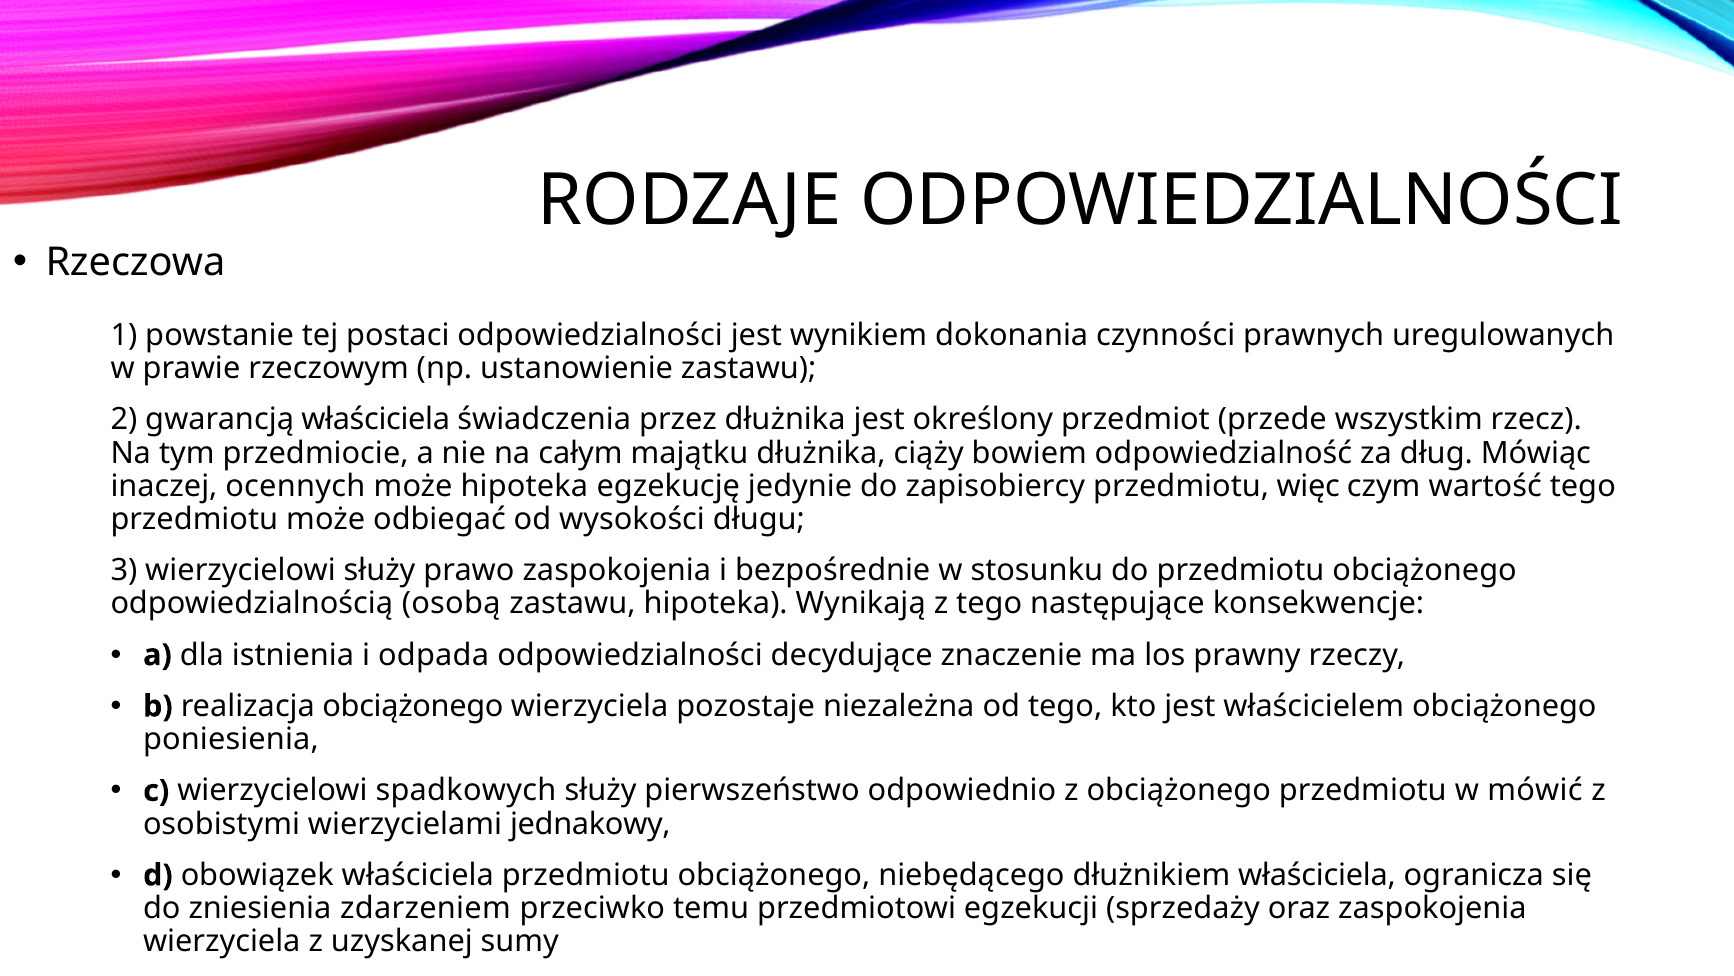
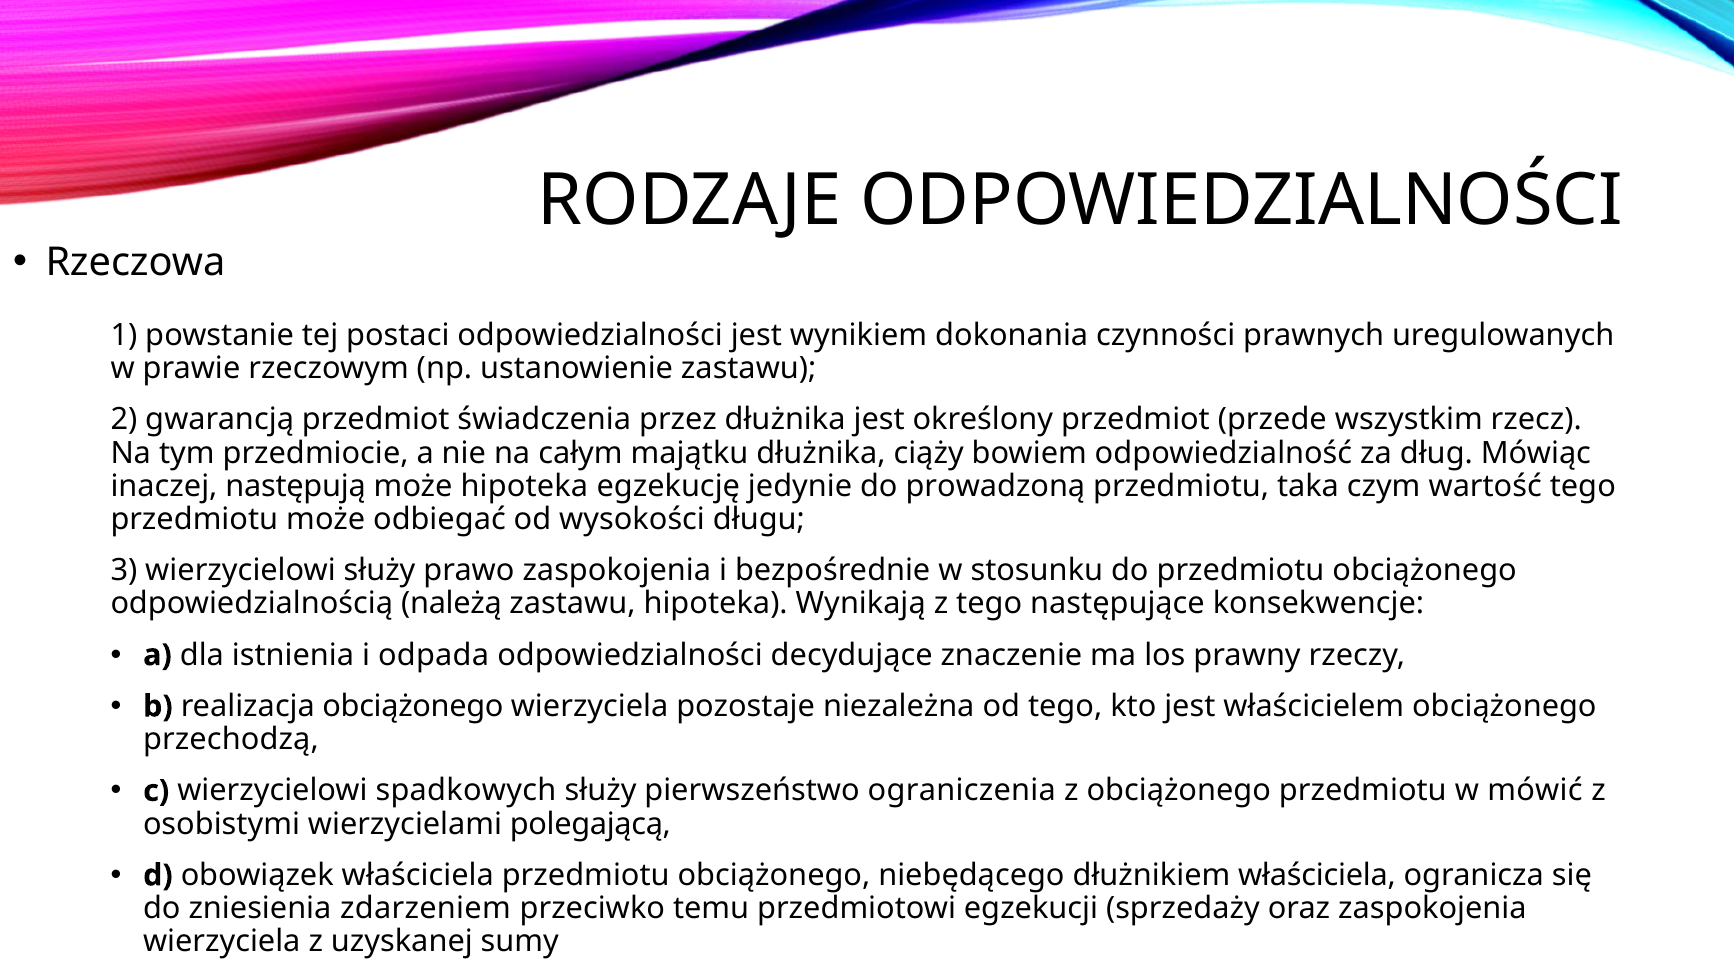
gwarancją właściciela: właściciela -> przedmiot
ocennych: ocennych -> następują
zapisobiercy: zapisobiercy -> prowadzoną
więc: więc -> taka
osobą: osobą -> należą
poniesienia: poniesienia -> przechodzą
odpowiednio: odpowiednio -> ograniczenia
jednakowy: jednakowy -> polegającą
